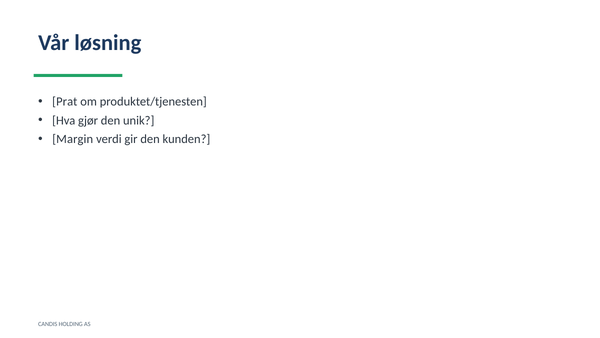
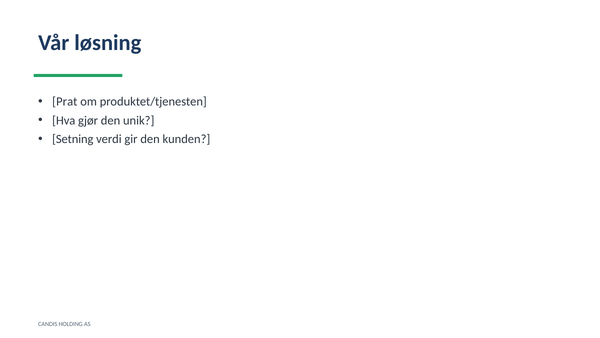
Margin: Margin -> Setning
